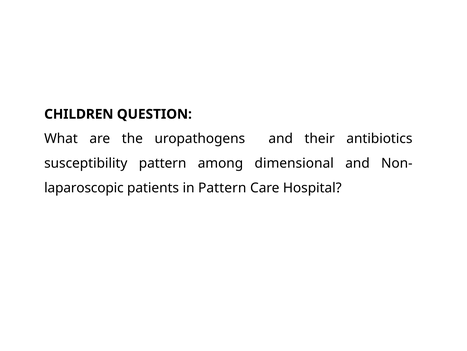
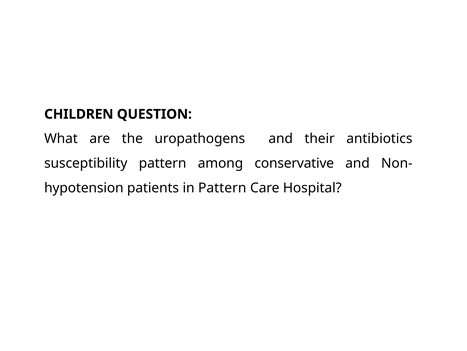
dimensional: dimensional -> conservative
laparoscopic: laparoscopic -> hypotension
